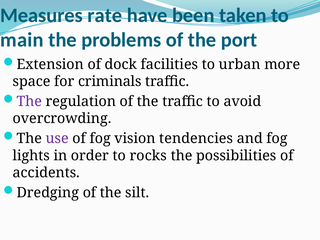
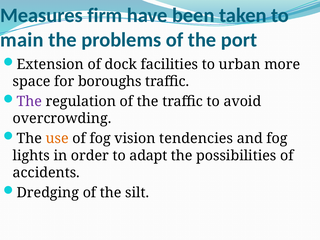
rate: rate -> firm
criminals: criminals -> boroughs
use colour: purple -> orange
rocks: rocks -> adapt
